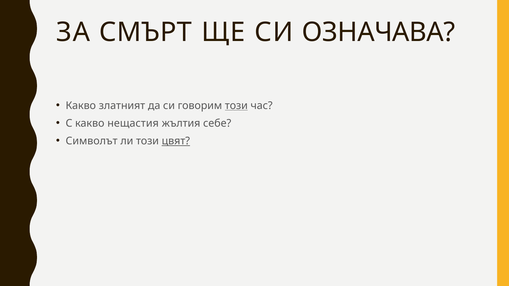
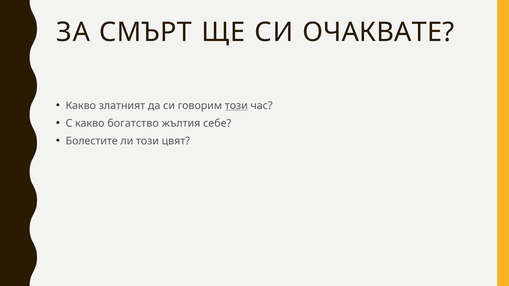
ОЗНАЧАВА: ОЗНАЧАВА -> ОЧАКВАТЕ
нещастия: нещастия -> богатство
Символът: Символът -> Болестите
цвят underline: present -> none
